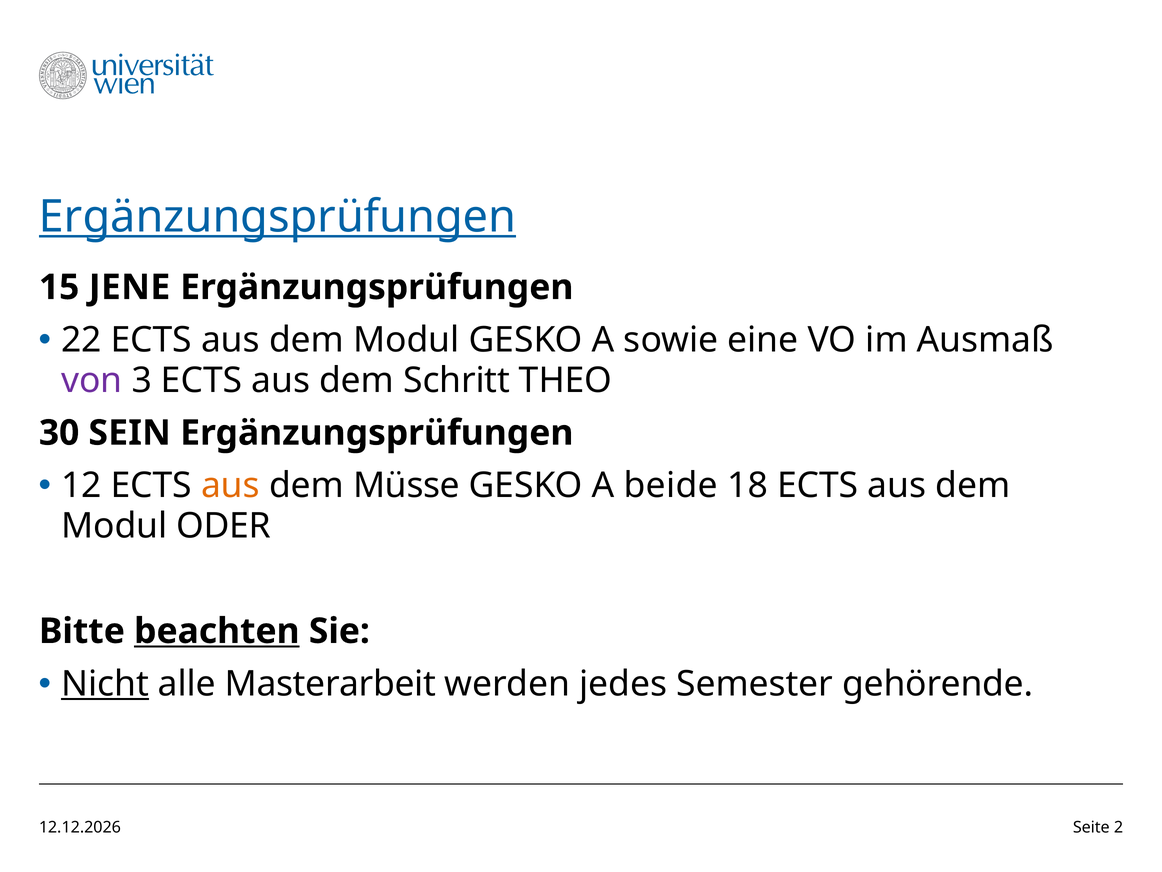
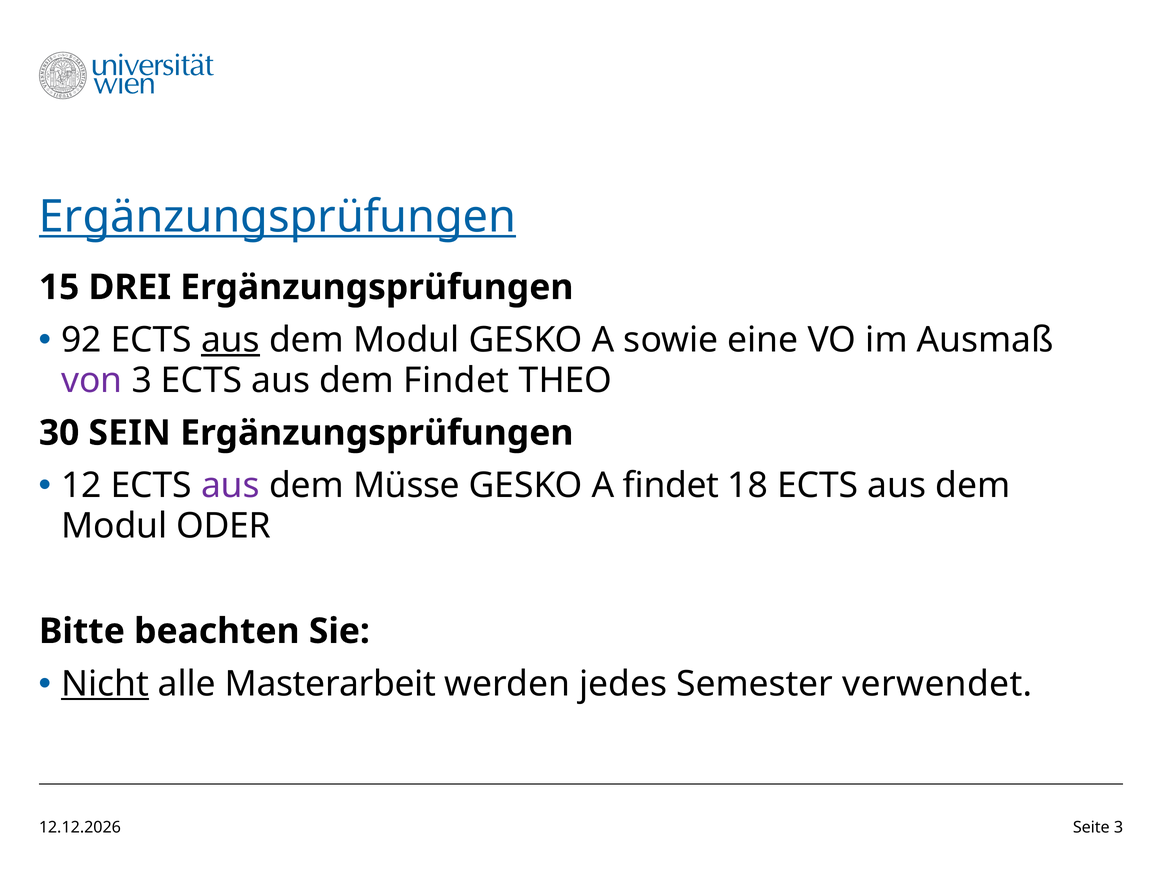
JENE: JENE -> DREI
22: 22 -> 92
aus at (230, 340) underline: none -> present
dem Schritt: Schritt -> Findet
aus at (230, 485) colour: orange -> purple
A beide: beide -> findet
beachten underline: present -> none
gehörende: gehörende -> verwendet
Seite 2: 2 -> 3
